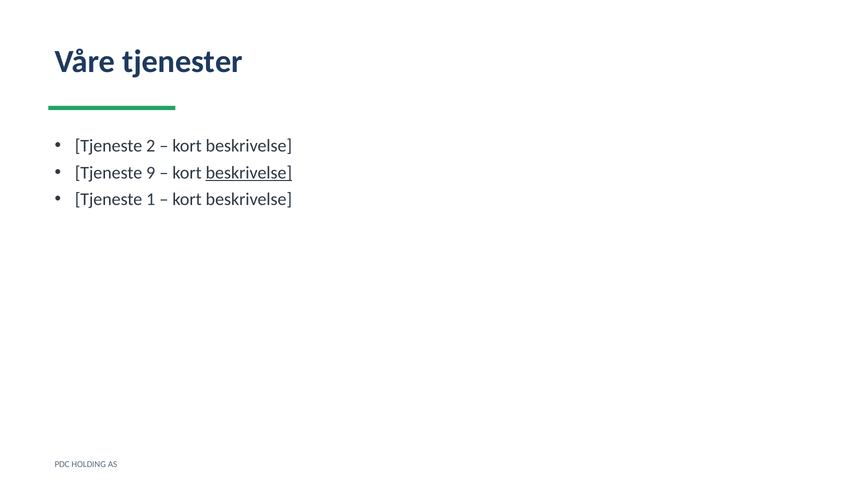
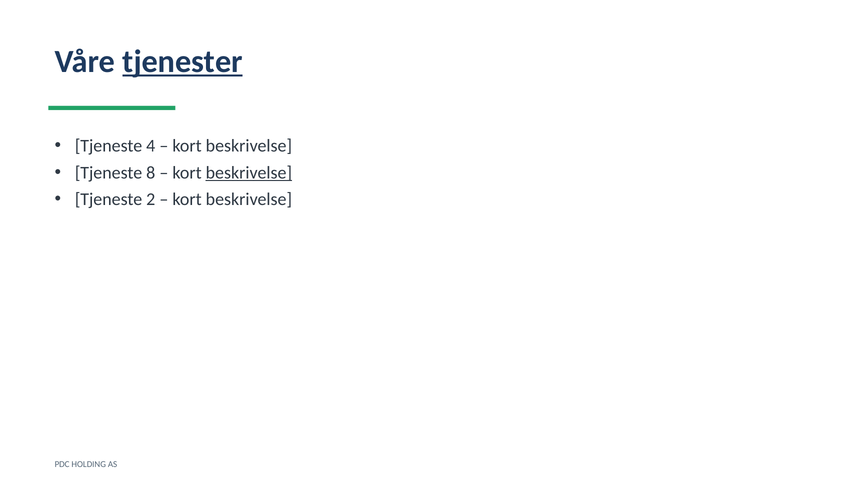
tjenester underline: none -> present
2: 2 -> 4
9: 9 -> 8
1: 1 -> 2
